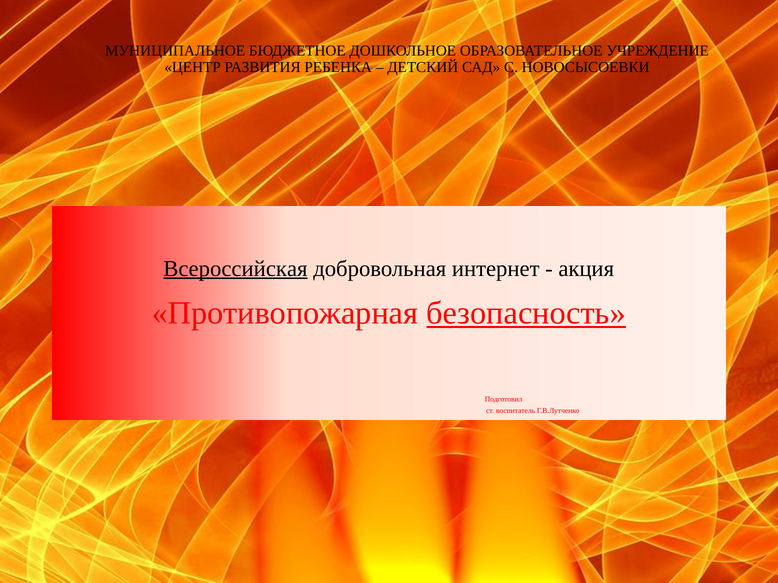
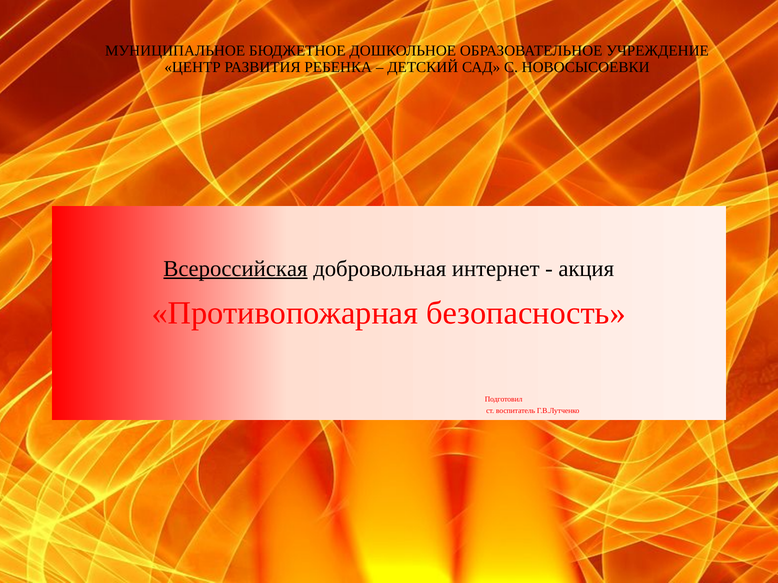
безопасность underline: present -> none
